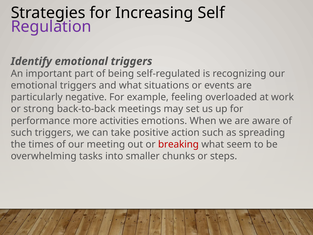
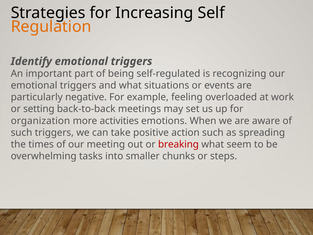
Regulation colour: purple -> orange
strong: strong -> setting
performance: performance -> organization
